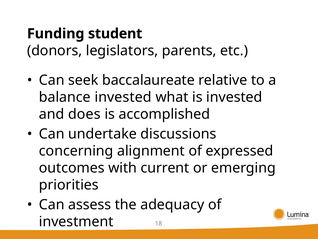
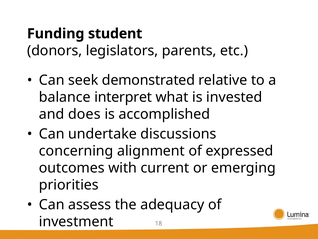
baccalaureate: baccalaureate -> demonstrated
balance invested: invested -> interpret
